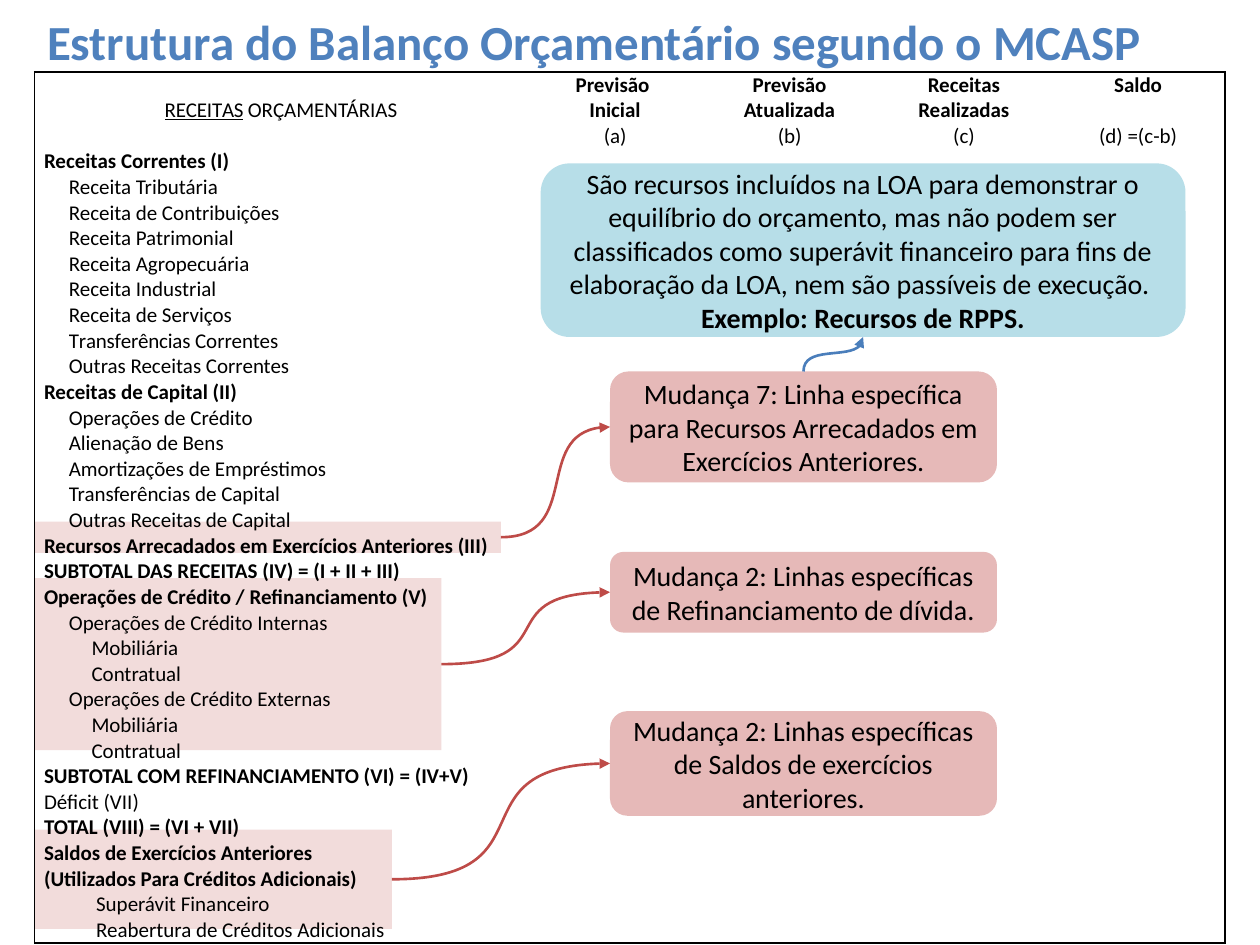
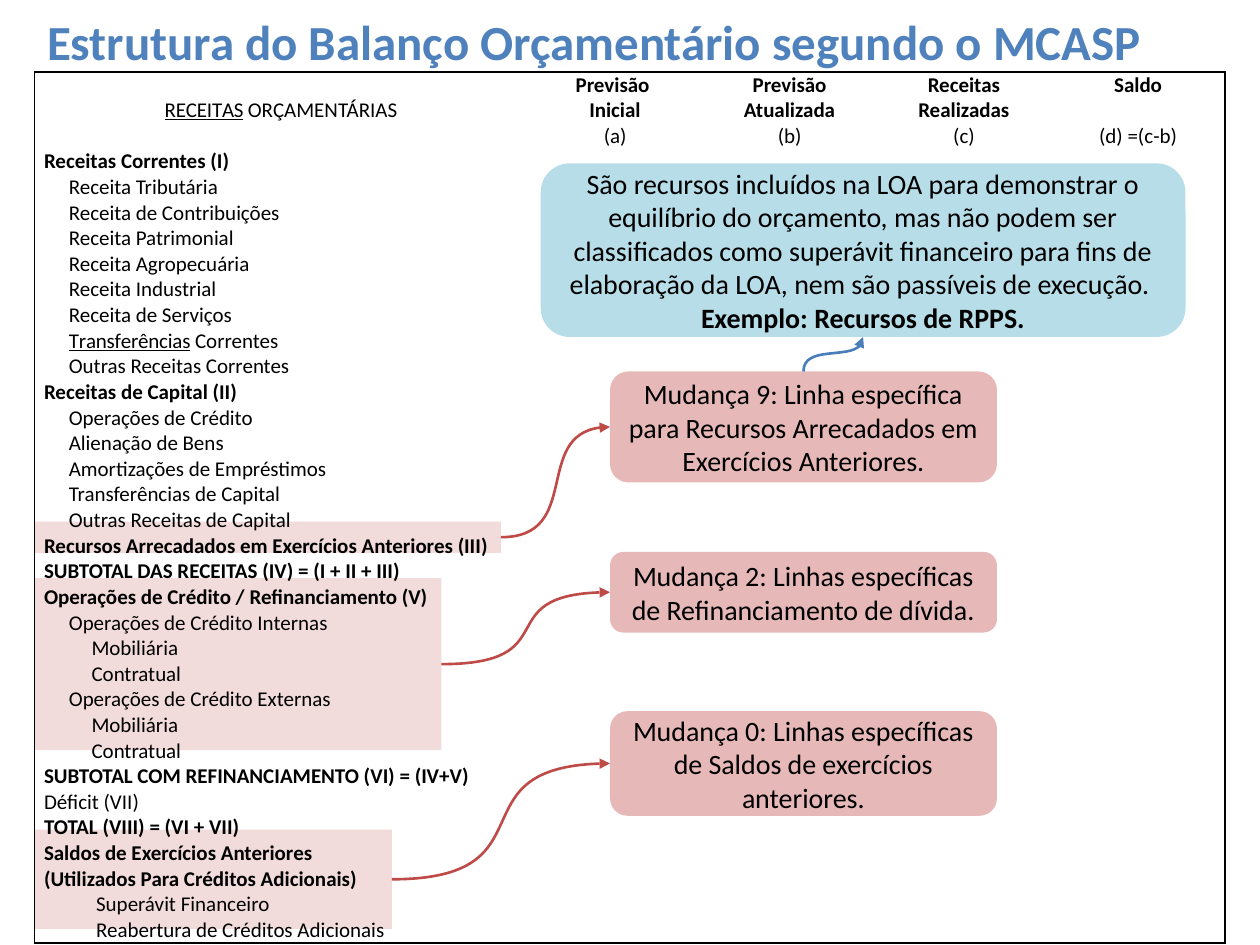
Transferências at (130, 341) underline: none -> present
7: 7 -> 9
2 at (756, 732): 2 -> 0
